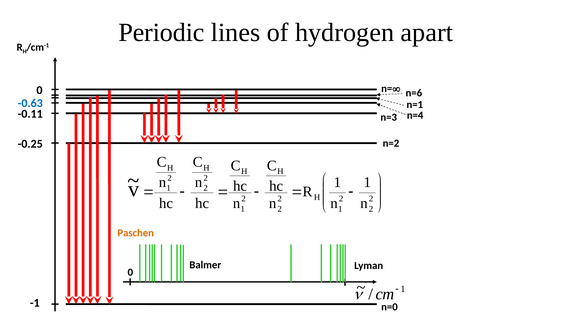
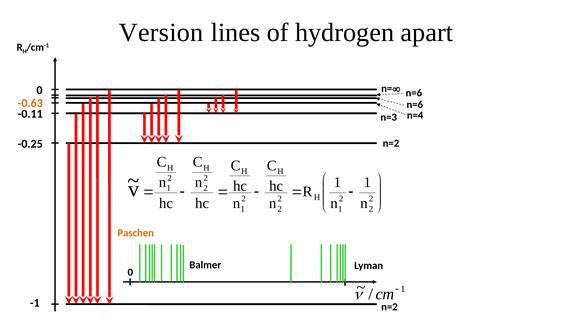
Periodic: Periodic -> Version
-0.63 colour: blue -> orange
n=1 at (415, 105): n=1 -> n=6
n=0 at (389, 307): n=0 -> n=2
